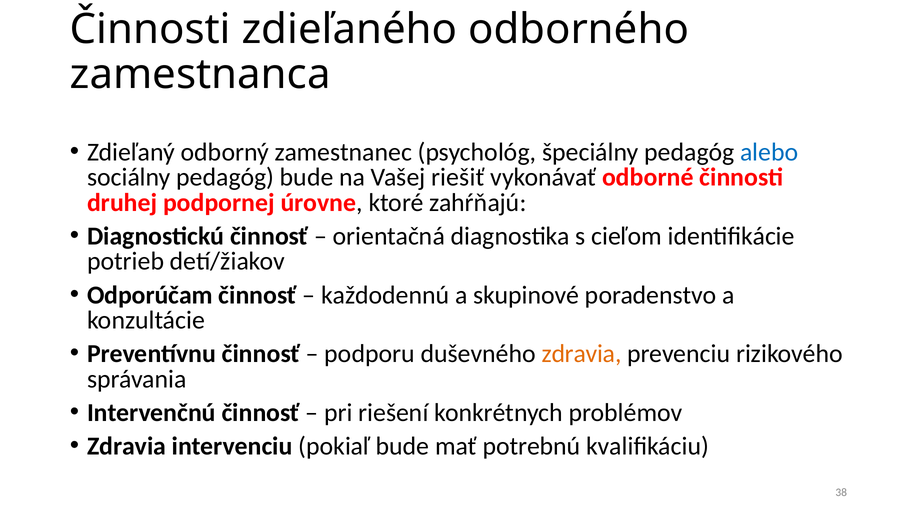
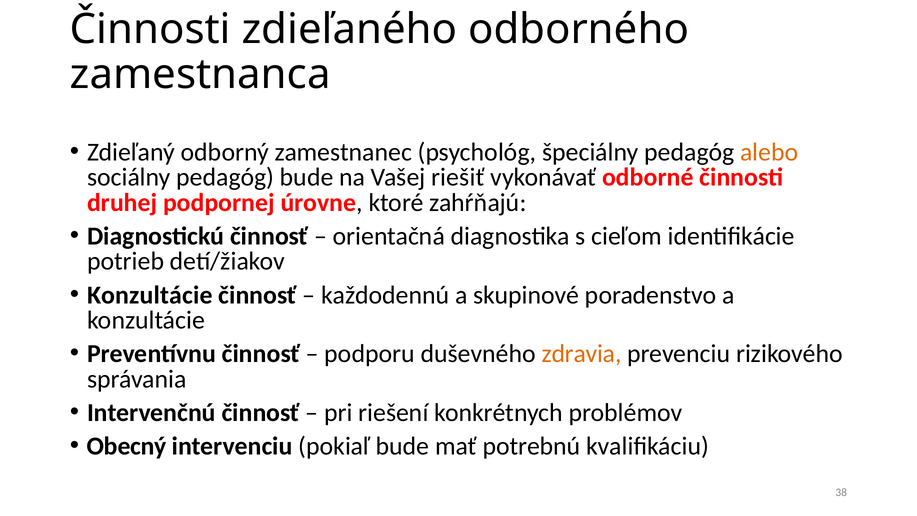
alebo colour: blue -> orange
Odporúčam at (150, 295): Odporúčam -> Konzultácie
Zdravia at (127, 446): Zdravia -> Obecný
